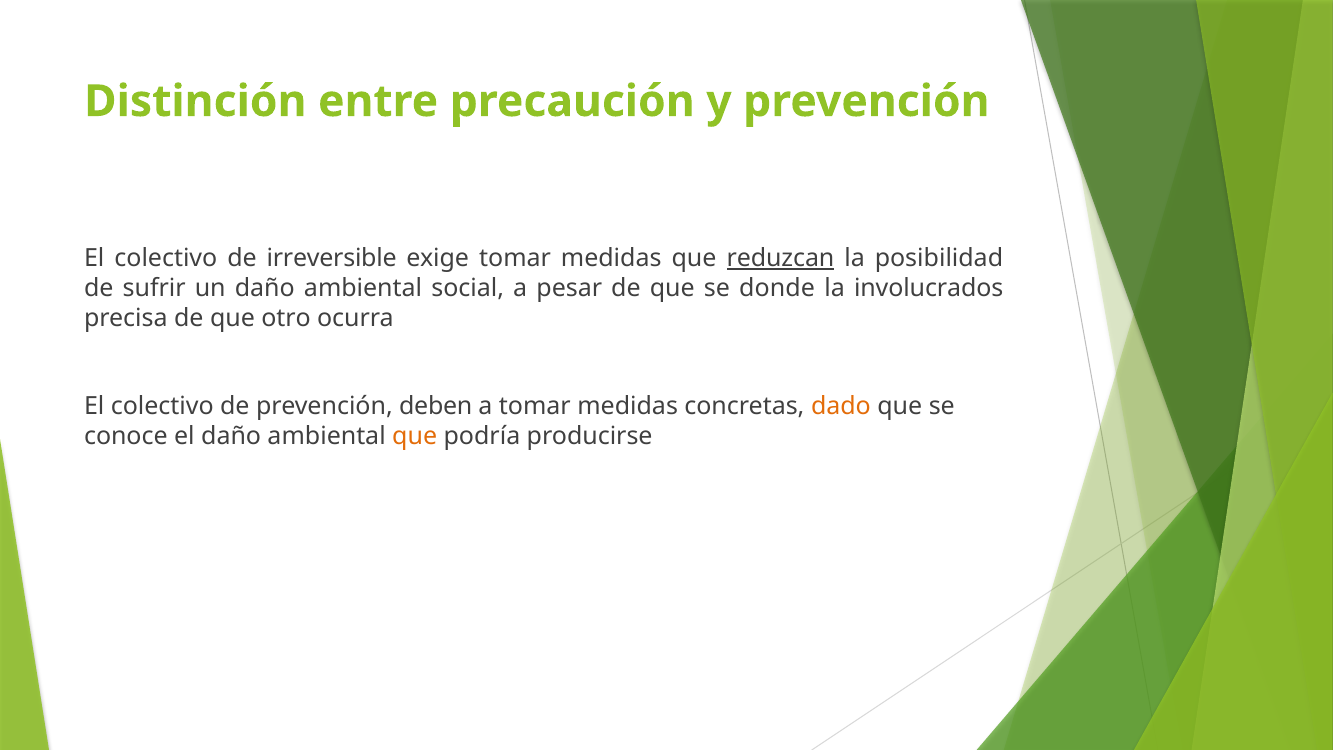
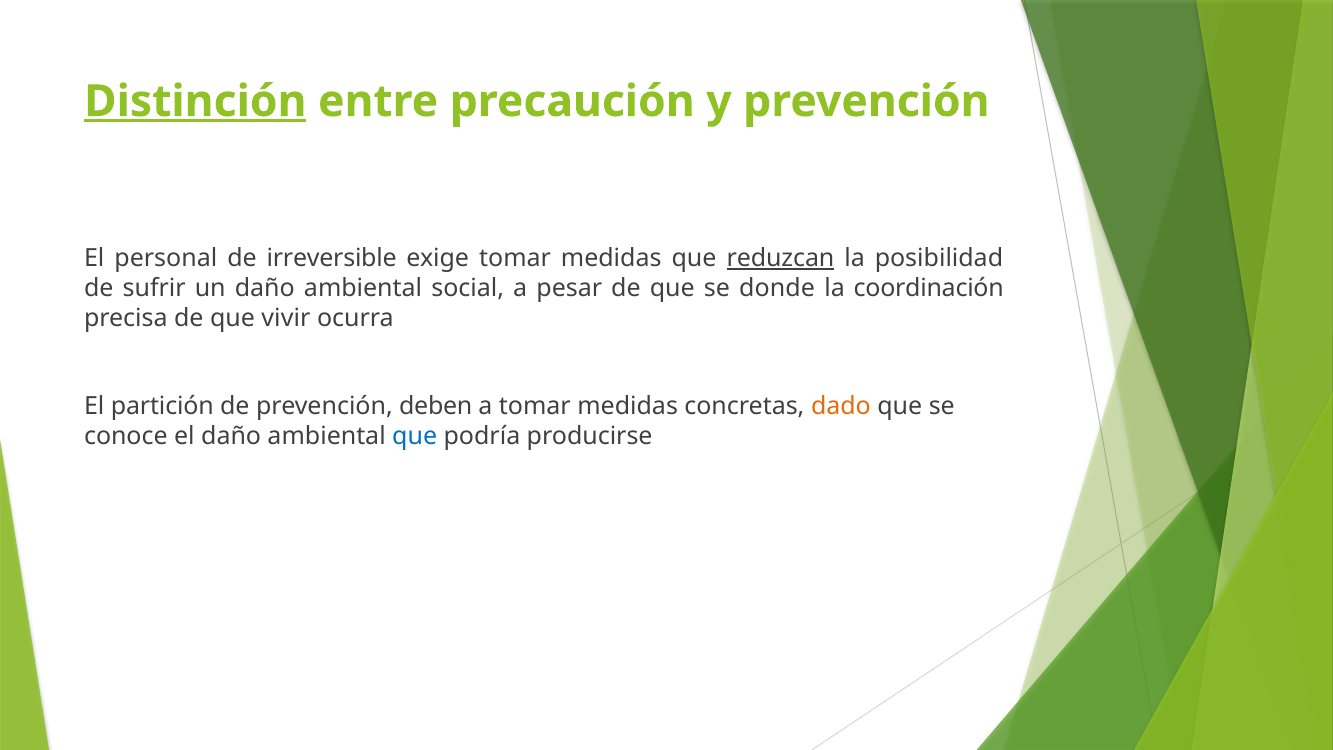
Distinción underline: none -> present
colectivo at (166, 258): colectivo -> personal
involucrados: involucrados -> coordinación
otro: otro -> vivir
colectivo at (162, 406): colectivo -> partición
que at (415, 436) colour: orange -> blue
